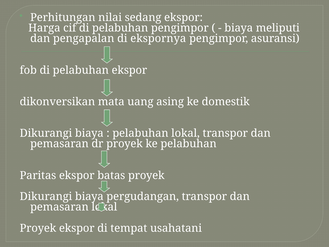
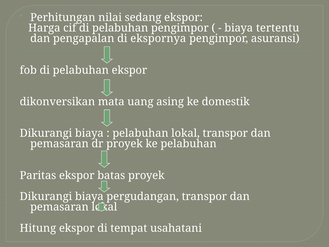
meliputi: meliputi -> tertentu
Proyek at (38, 228): Proyek -> Hitung
